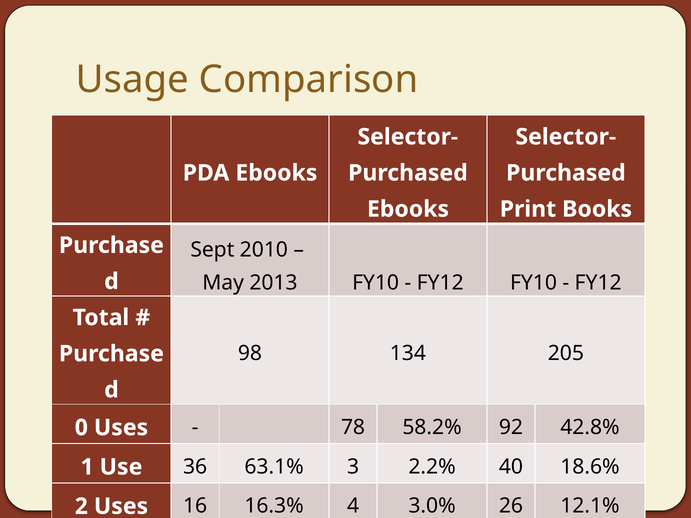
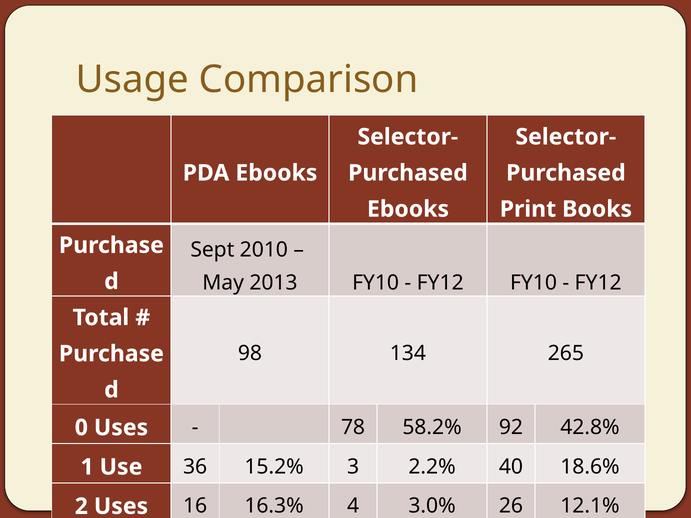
205: 205 -> 265
63.1%: 63.1% -> 15.2%
